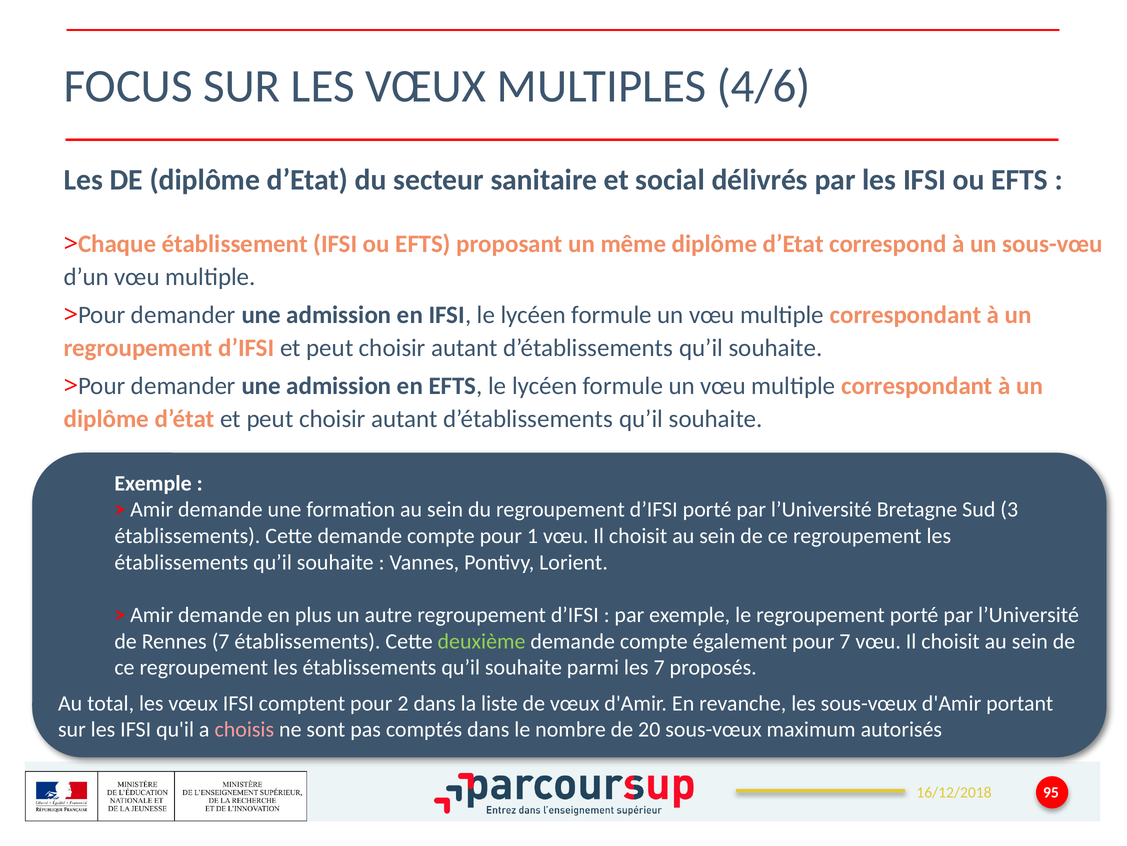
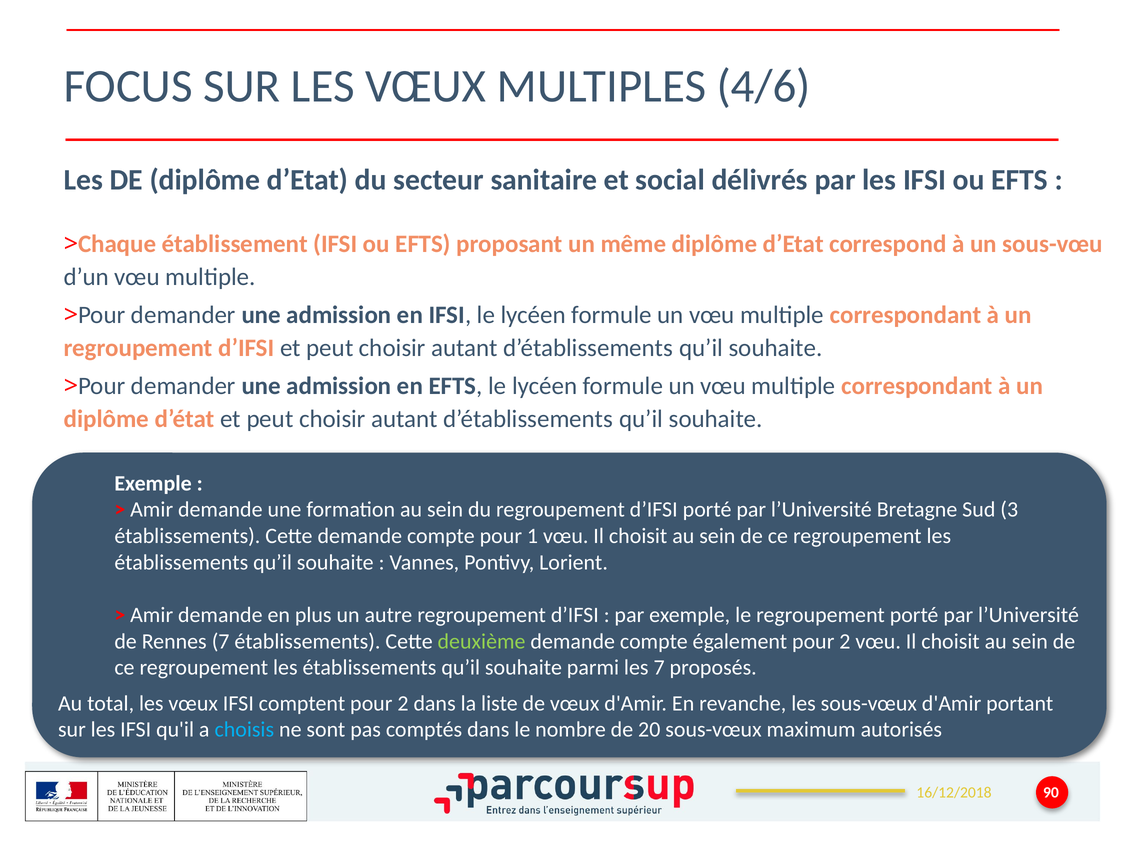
également pour 7: 7 -> 2
choisis colour: pink -> light blue
95: 95 -> 90
